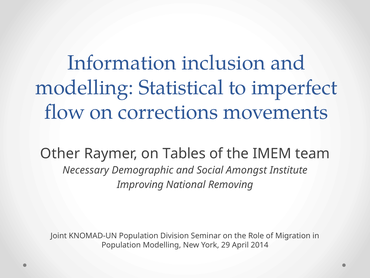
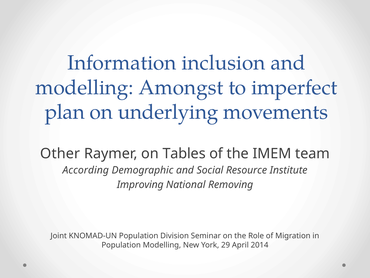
Statistical: Statistical -> Amongst
flow: flow -> plan
corrections: corrections -> underlying
Necessary: Necessary -> According
Amongst: Amongst -> Resource
